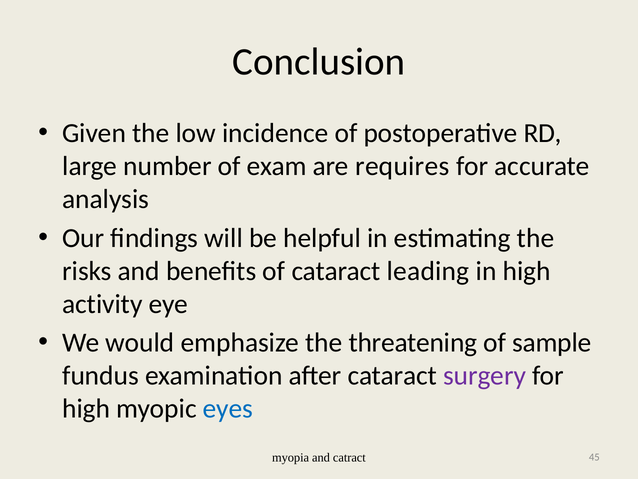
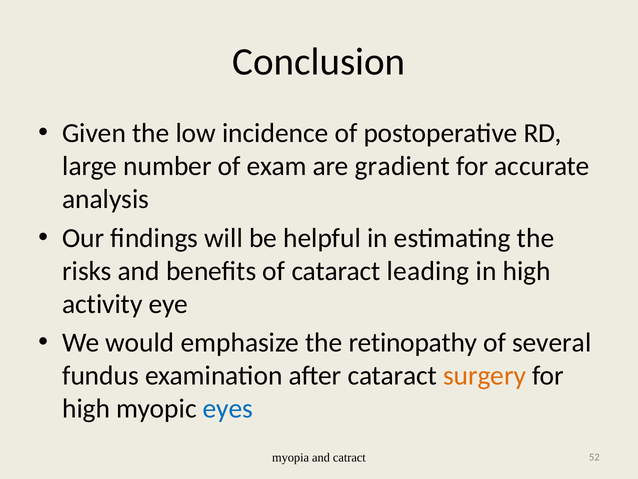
requires: requires -> gradient
threatening: threatening -> retinopathy
sample: sample -> several
surgery colour: purple -> orange
45: 45 -> 52
